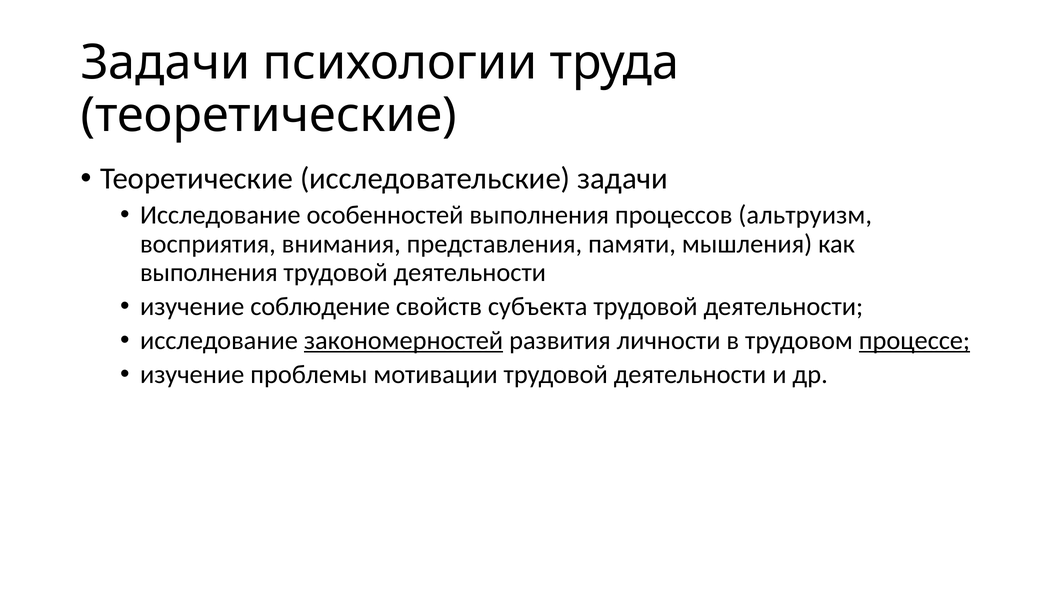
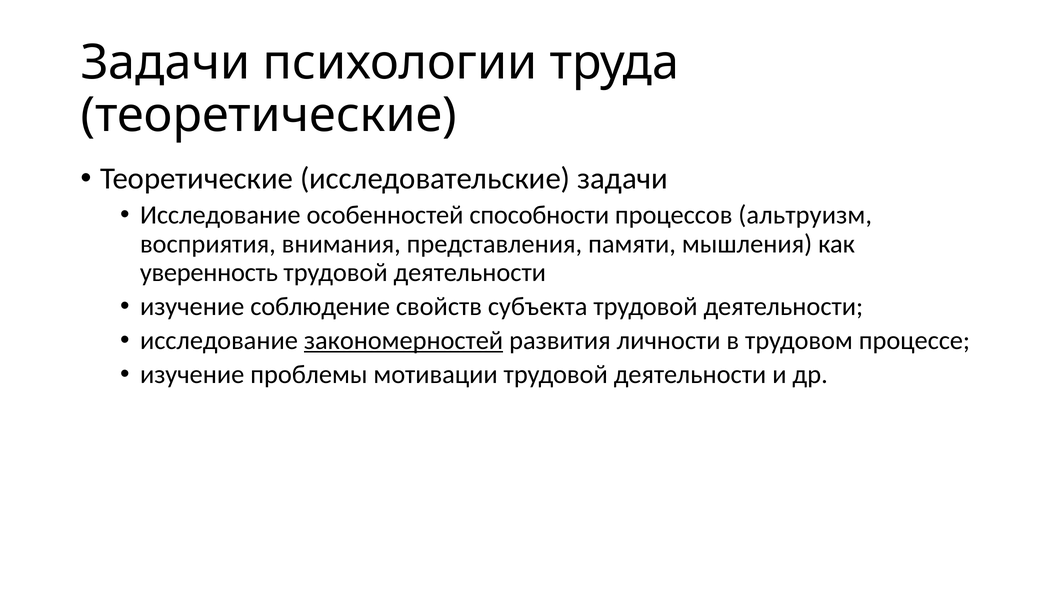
особенностей выполнения: выполнения -> способности
выполнения at (209, 272): выполнения -> уверенность
процессе underline: present -> none
